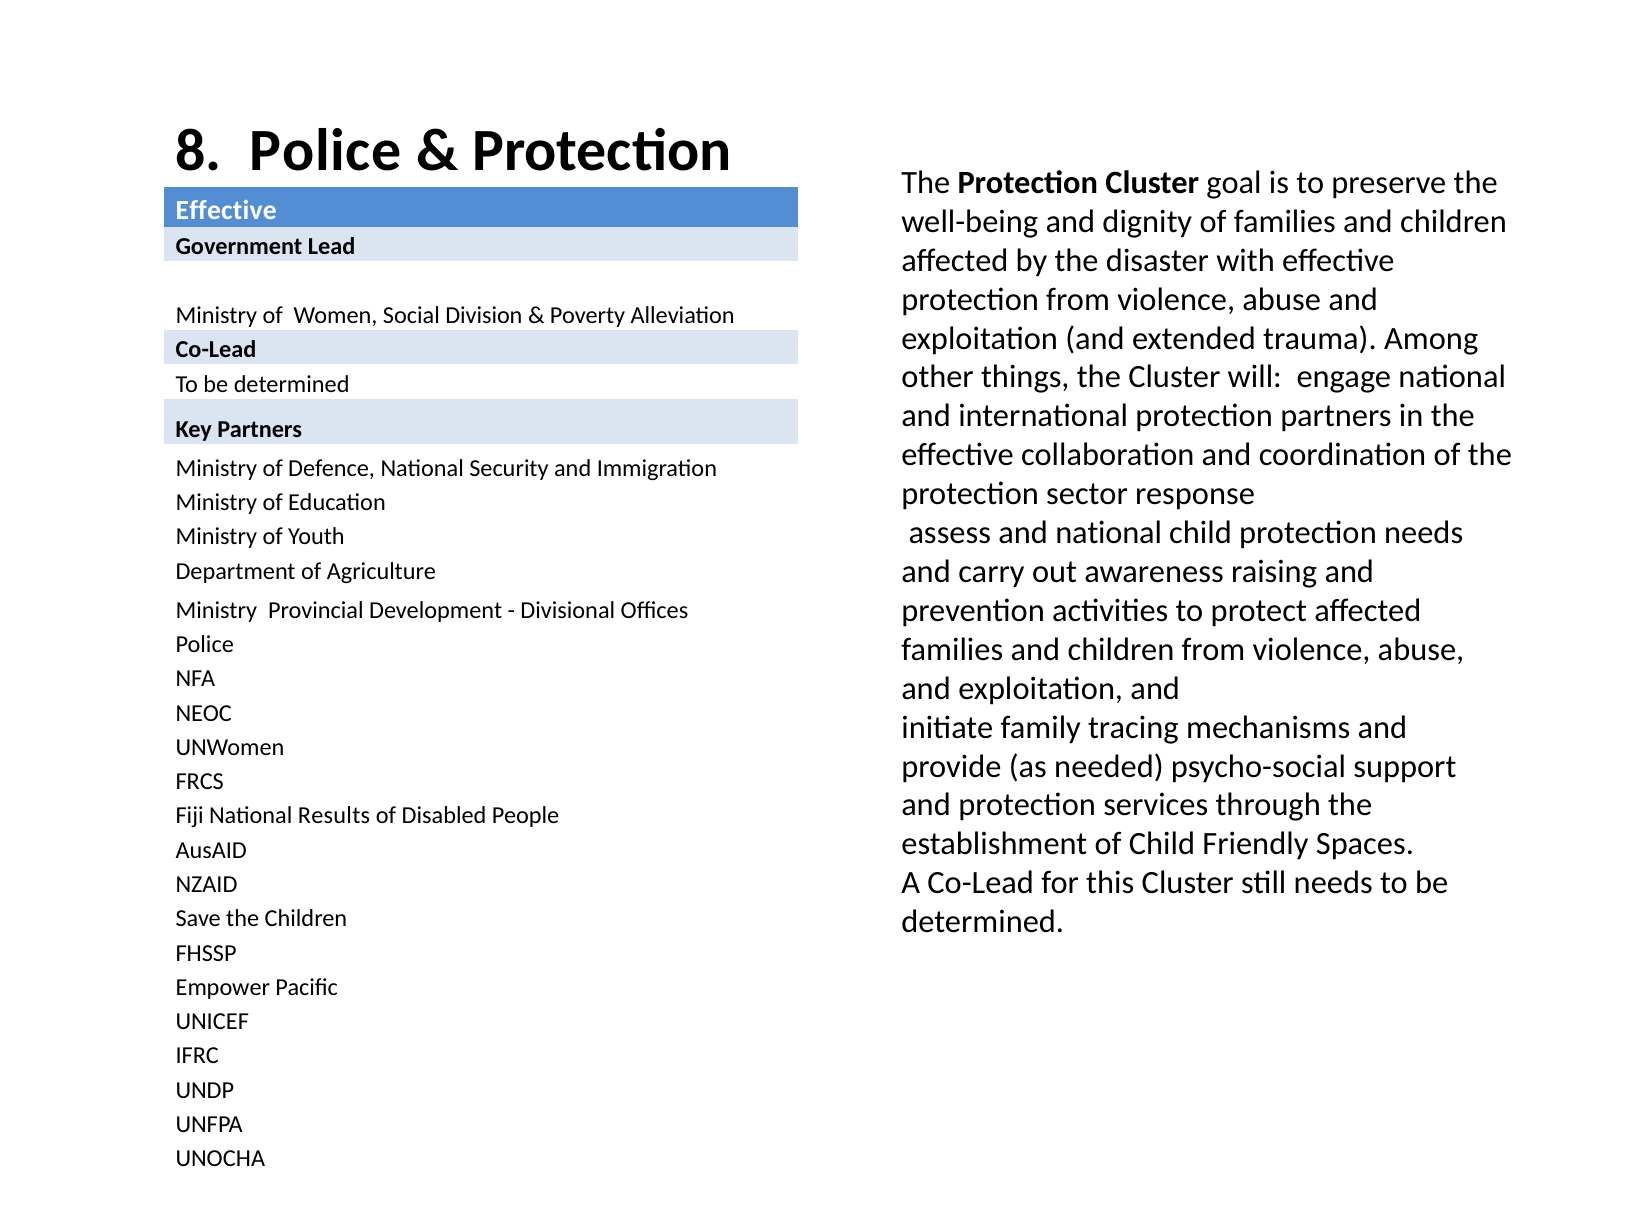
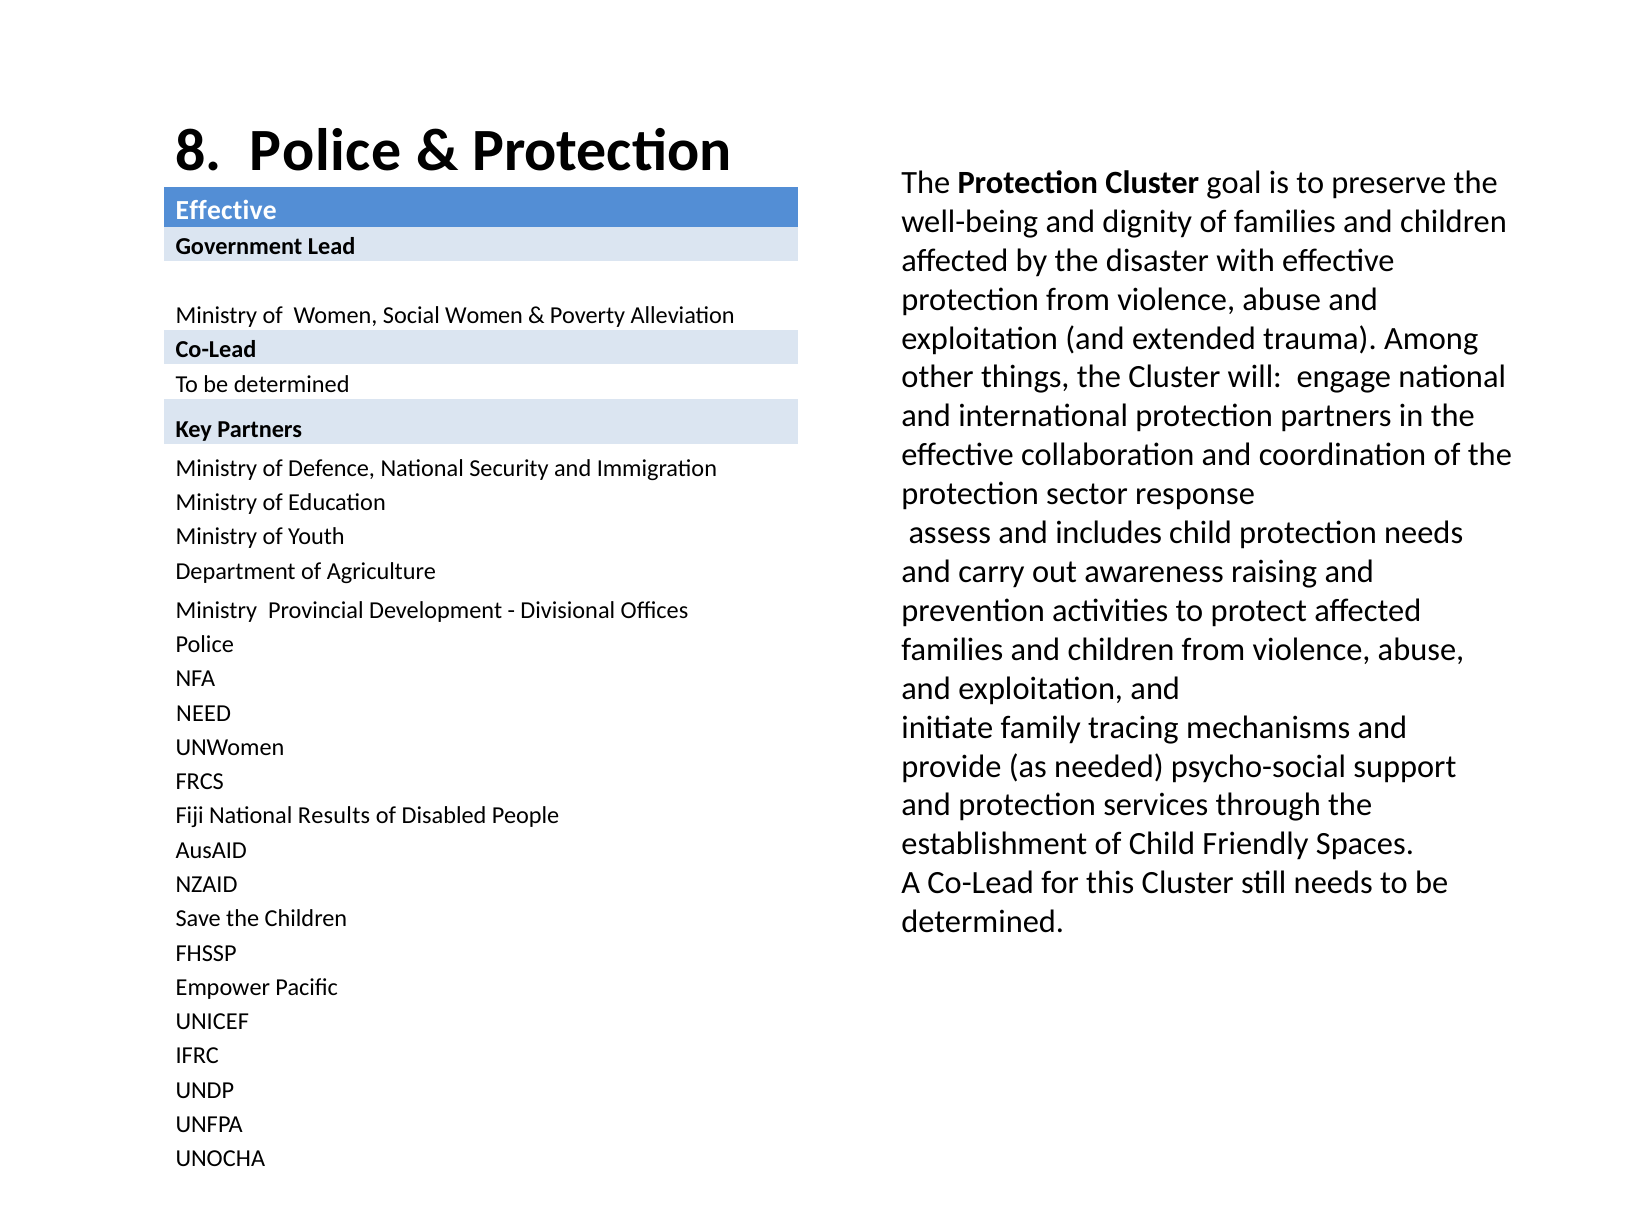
Social Division: Division -> Women
and national: national -> includes
NEOC: NEOC -> NEED
